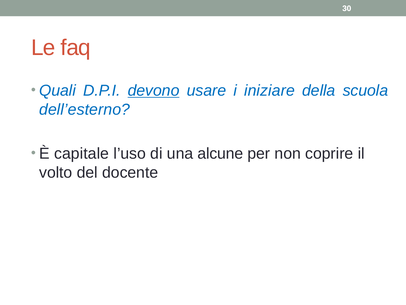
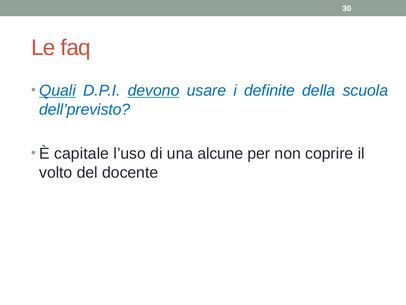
Quali underline: none -> present
iniziare: iniziare -> definite
dell’esterno: dell’esterno -> dell’previsto
